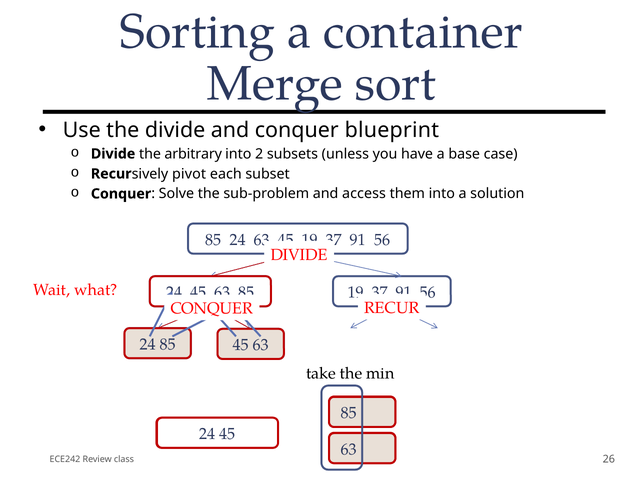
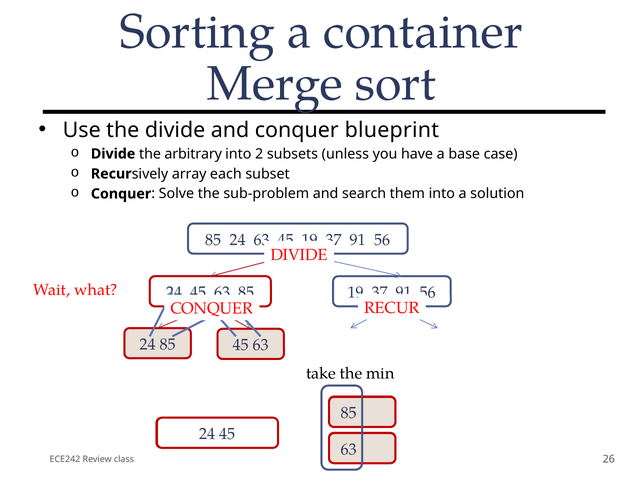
pivot: pivot -> array
access: access -> search
